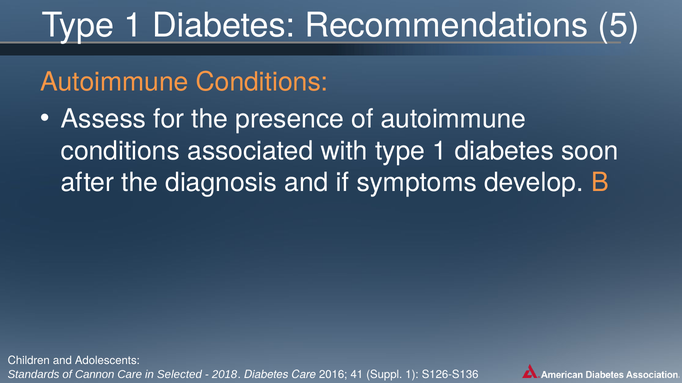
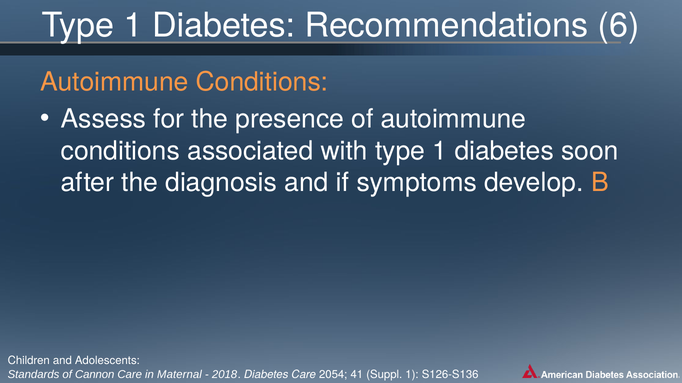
5: 5 -> 6
Selected: Selected -> Maternal
2016: 2016 -> 2054
